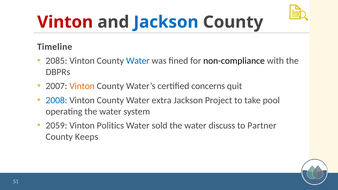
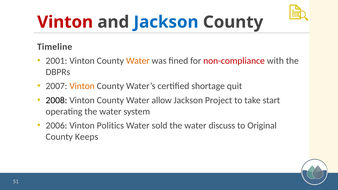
2085: 2085 -> 2001
Water at (138, 61) colour: blue -> orange
non-compliance colour: black -> red
concerns: concerns -> shortage
2008 colour: blue -> black
extra: extra -> allow
pool: pool -> start
2059: 2059 -> 2006
Partner: Partner -> Original
